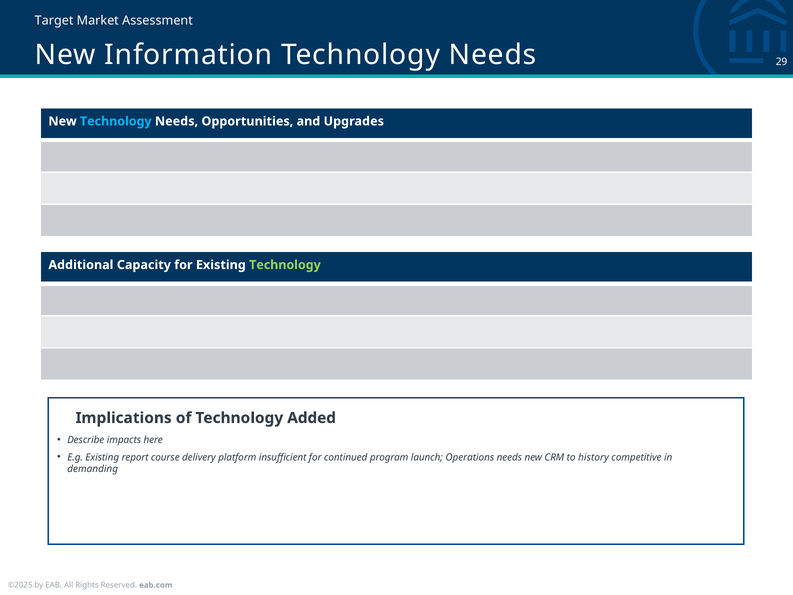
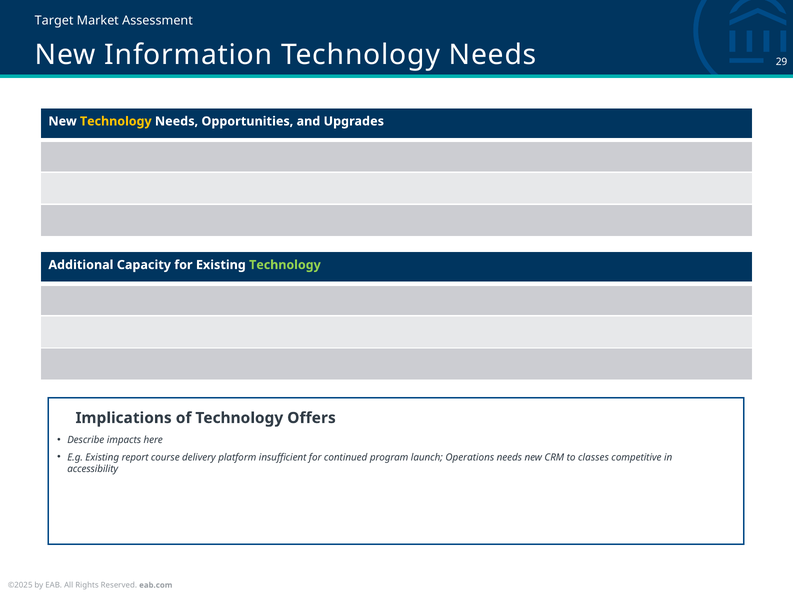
Technology at (116, 121) colour: light blue -> yellow
Added: Added -> Offers
history: history -> classes
demanding: demanding -> accessibility
